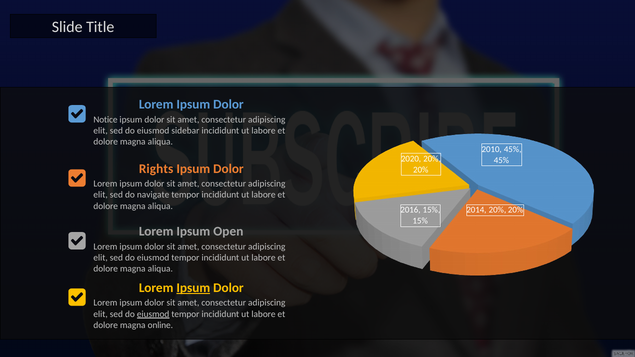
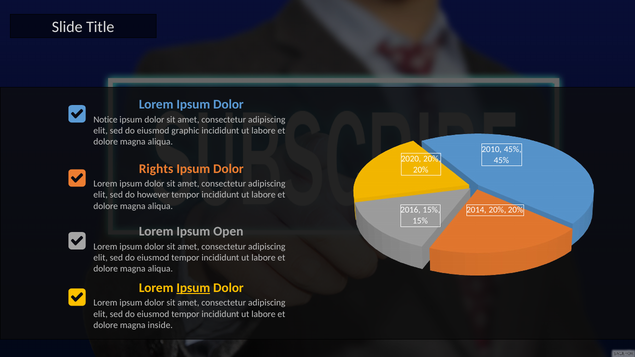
sidebar: sidebar -> graphic
navigate: navigate -> however
eiusmod at (153, 314) underline: present -> none
online: online -> inside
